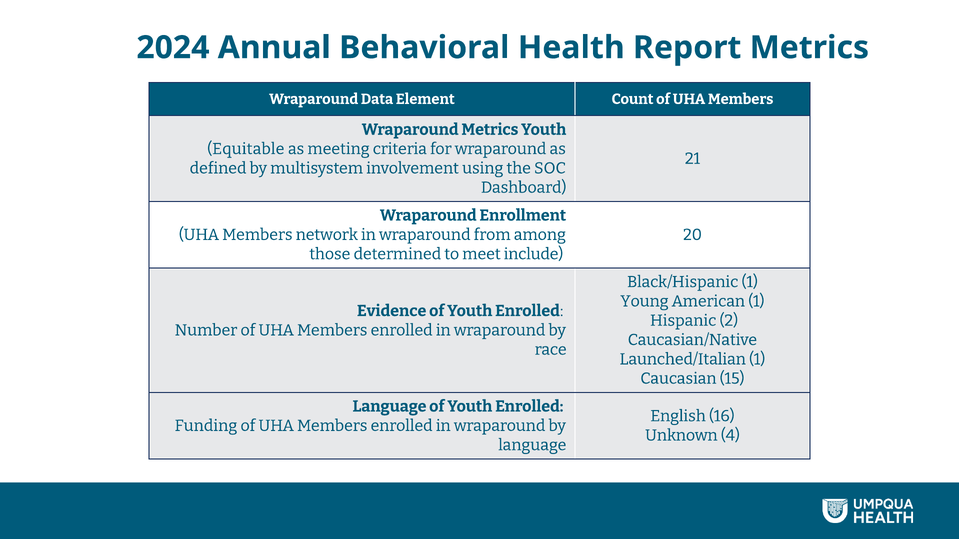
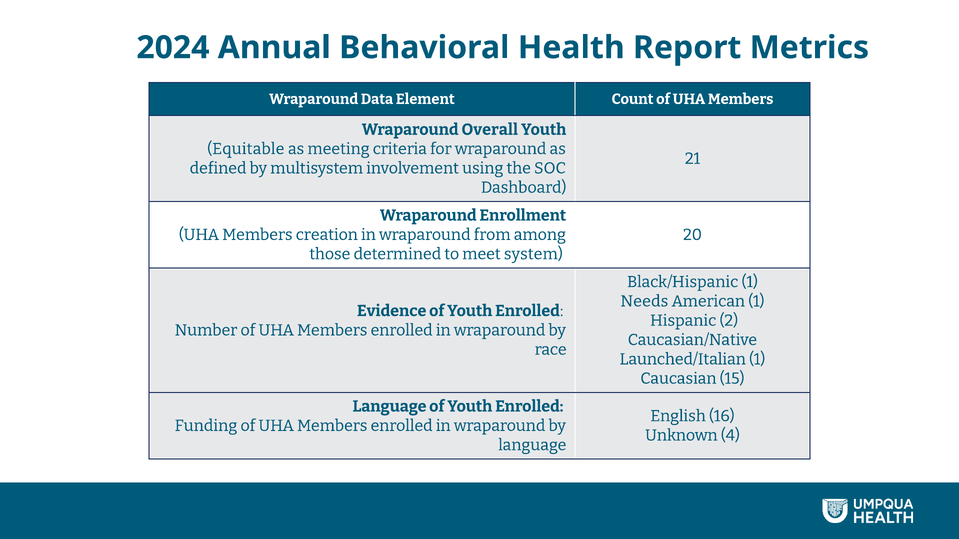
Wraparound Metrics: Metrics -> Overall
network: network -> creation
include: include -> system
Young: Young -> Needs
